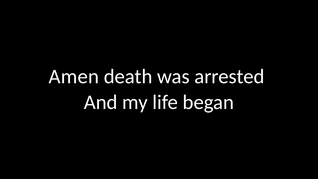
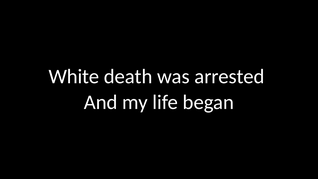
Amen: Amen -> White
